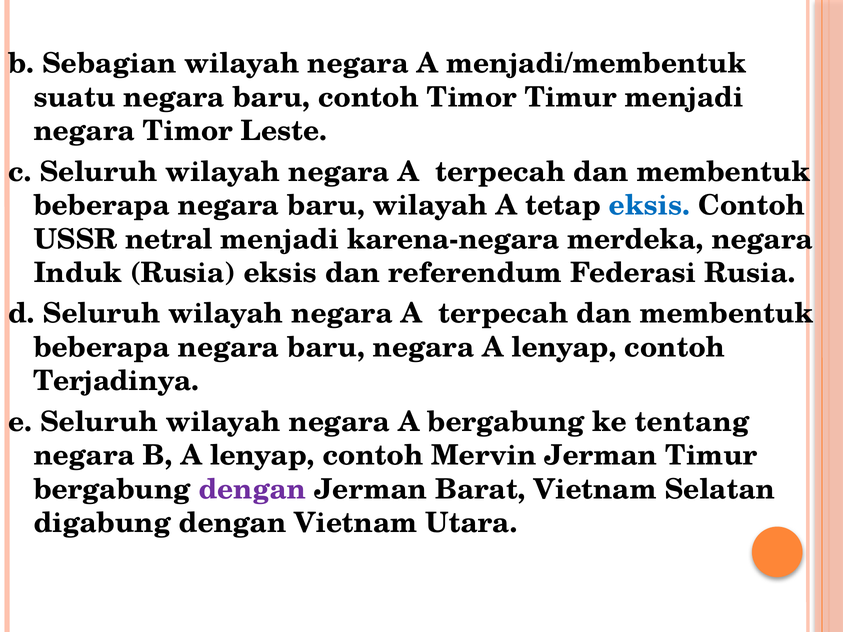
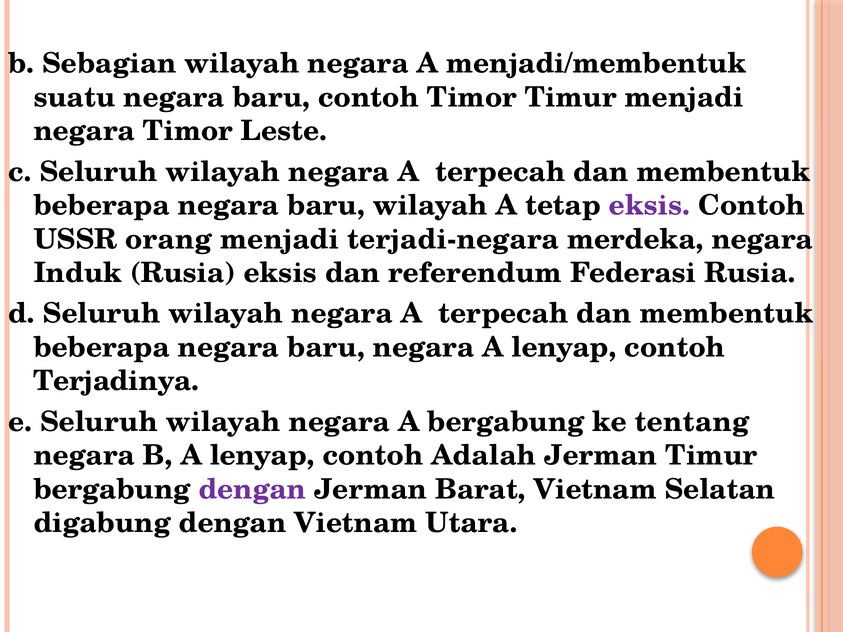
eksis at (650, 206) colour: blue -> purple
netral: netral -> orang
karena-negara: karena-negara -> terjadi-negara
Mervin: Mervin -> Adalah
